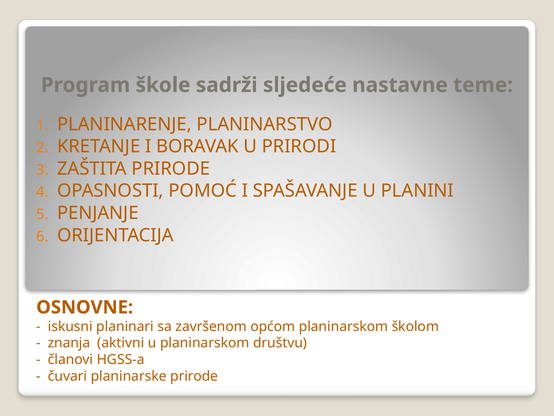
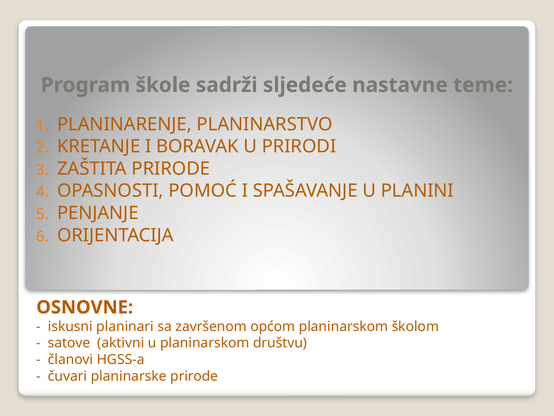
znanja: znanja -> satove
